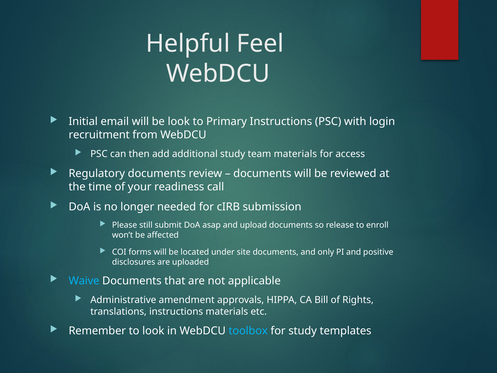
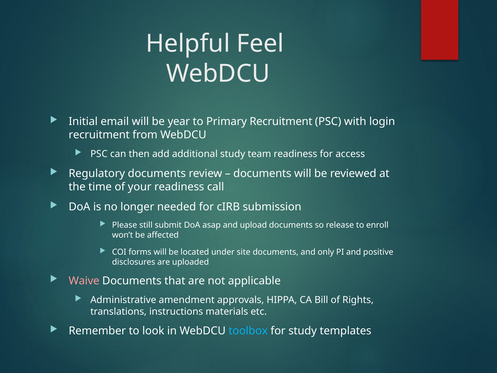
be look: look -> year
Primary Instructions: Instructions -> Recruitment
team materials: materials -> readiness
Waive colour: light blue -> pink
